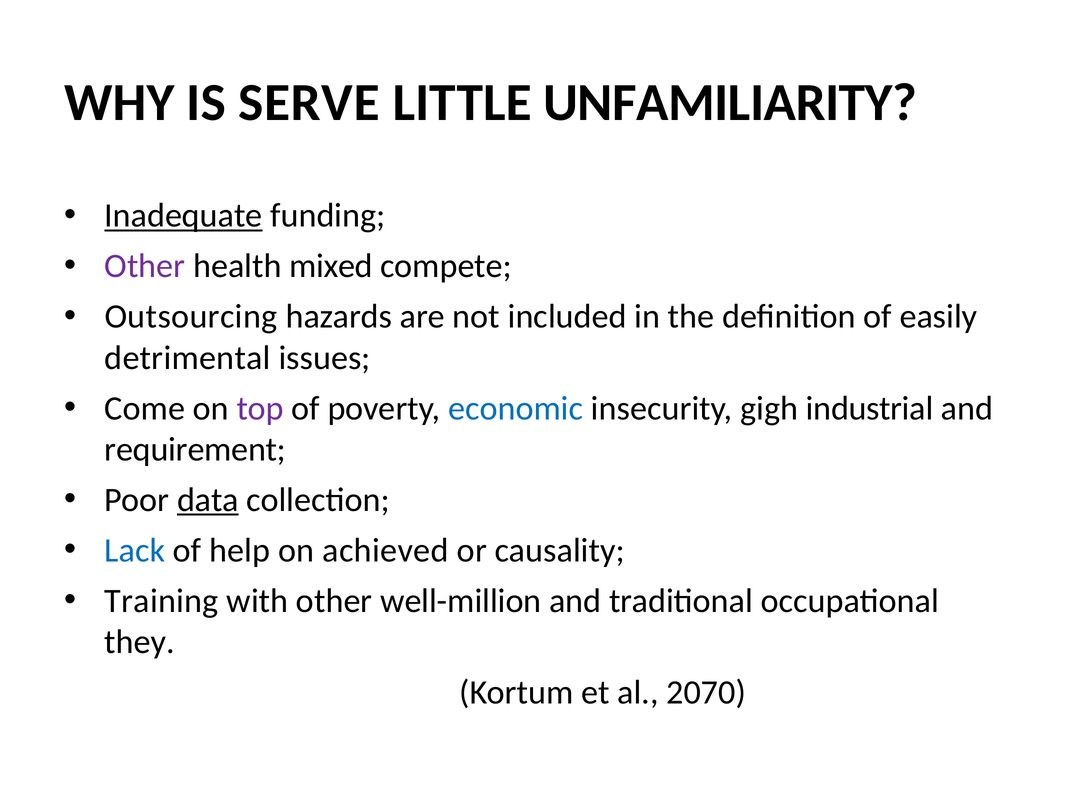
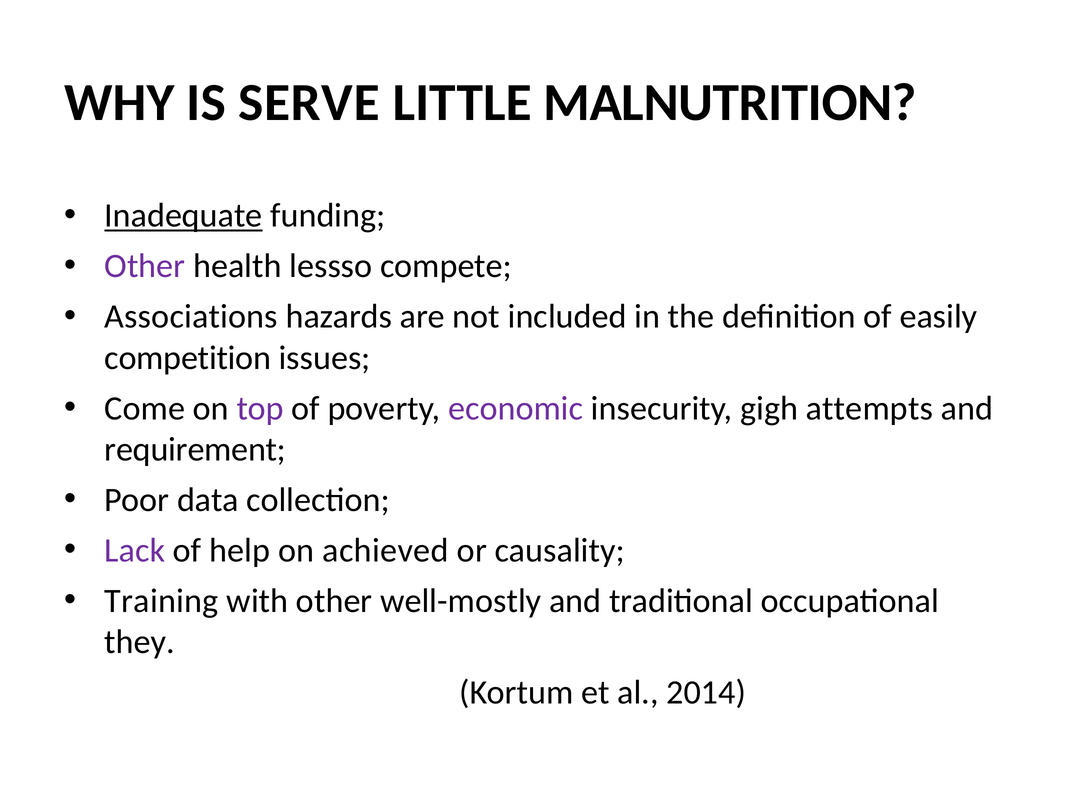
UNFAMILIARITY: UNFAMILIARITY -> MALNUTRITION
mixed: mixed -> lessso
Outsourcing: Outsourcing -> Associations
detrimental: detrimental -> competition
economic colour: blue -> purple
industrial: industrial -> attempts
data underline: present -> none
Lack colour: blue -> purple
well-million: well-million -> well-mostly
2070: 2070 -> 2014
